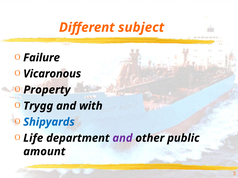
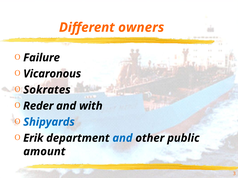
subject: subject -> owners
Property: Property -> Sokrates
Trygg: Trygg -> Reder
Life: Life -> Erik
and at (122, 138) colour: purple -> blue
